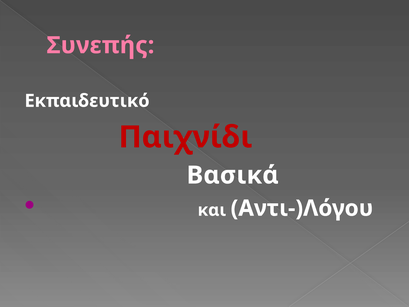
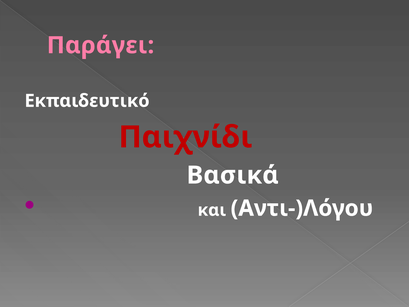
Συνεπής: Συνεπής -> Παράγει
